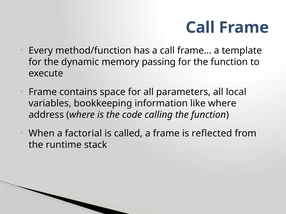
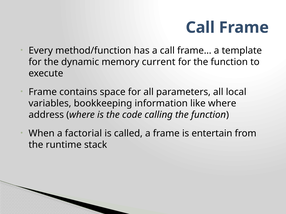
passing: passing -> current
reflected: reflected -> entertain
